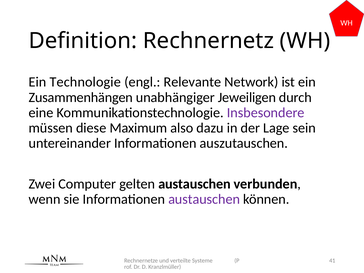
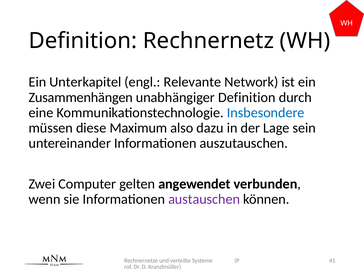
Technologie: Technologie -> Unterkapitel
unabhängiger Jeweiligen: Jeweiligen -> Definition
Insbesondere colour: purple -> blue
gelten austauschen: austauschen -> angewendet
